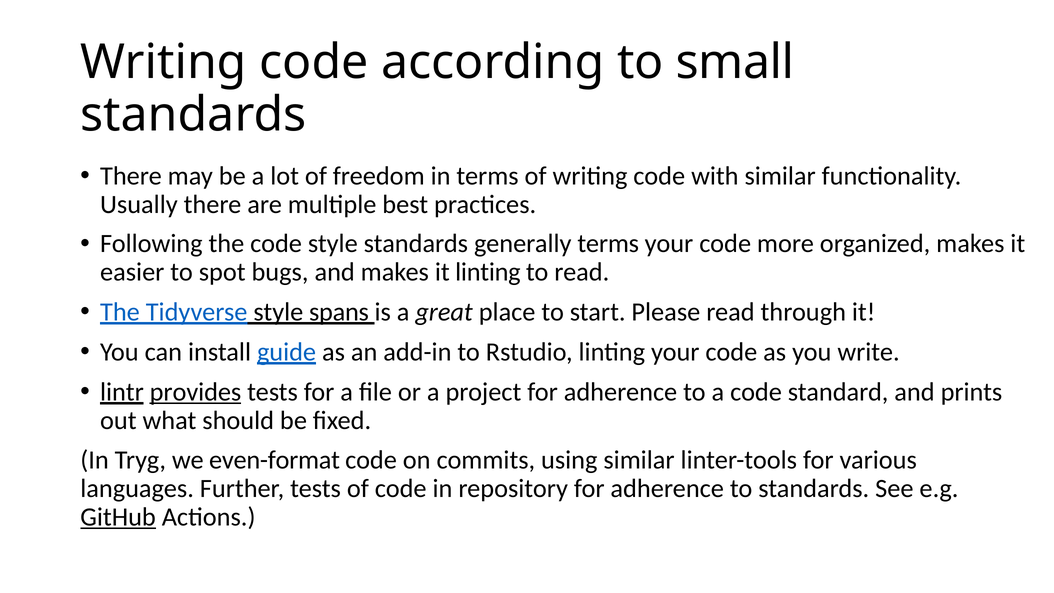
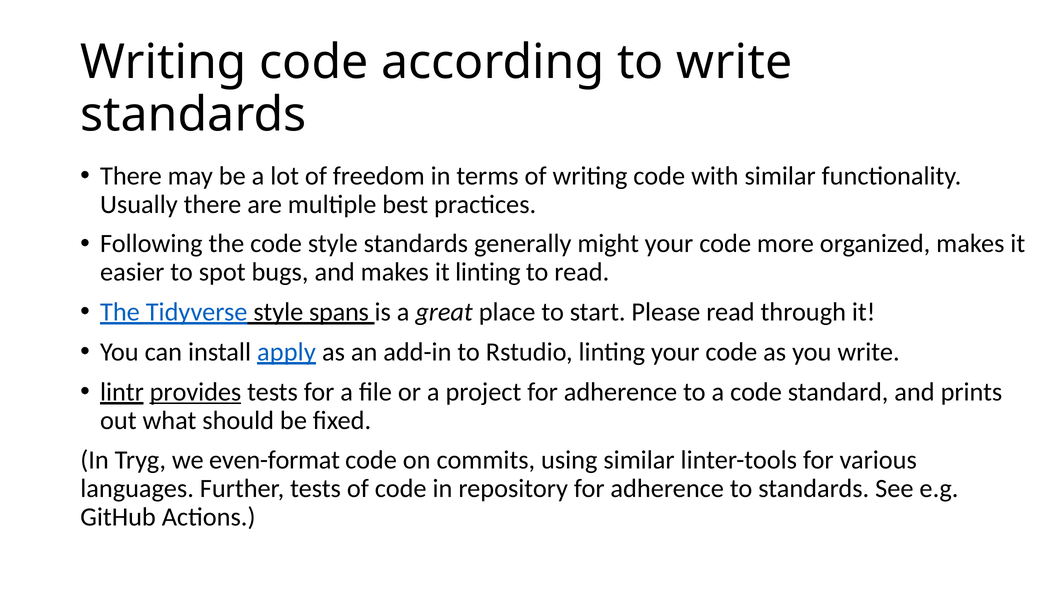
to small: small -> write
generally terms: terms -> might
guide: guide -> apply
GitHub underline: present -> none
